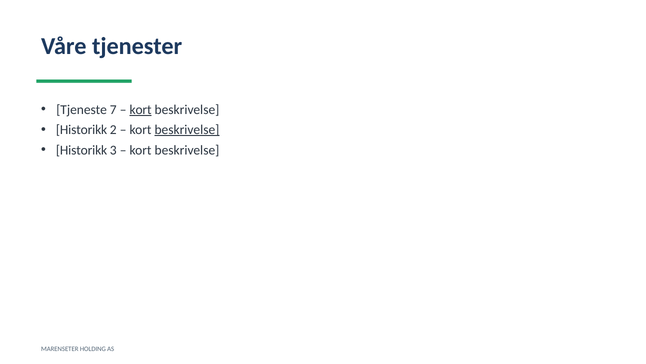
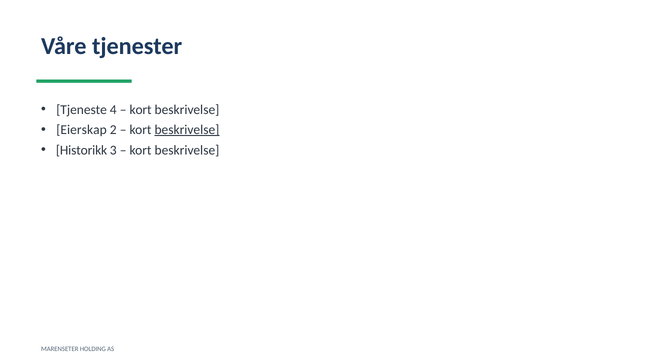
7: 7 -> 4
kort at (141, 109) underline: present -> none
Historikk at (82, 130): Historikk -> Eierskap
